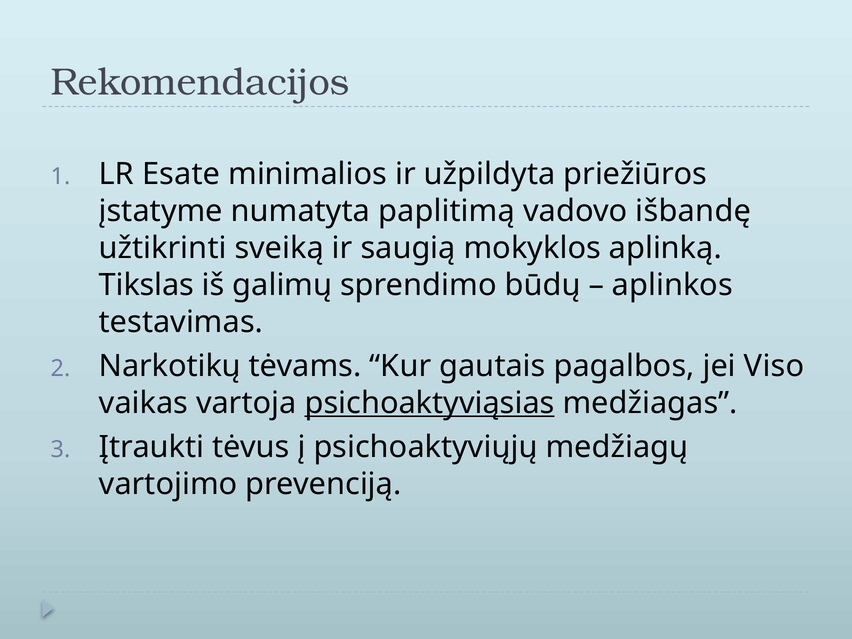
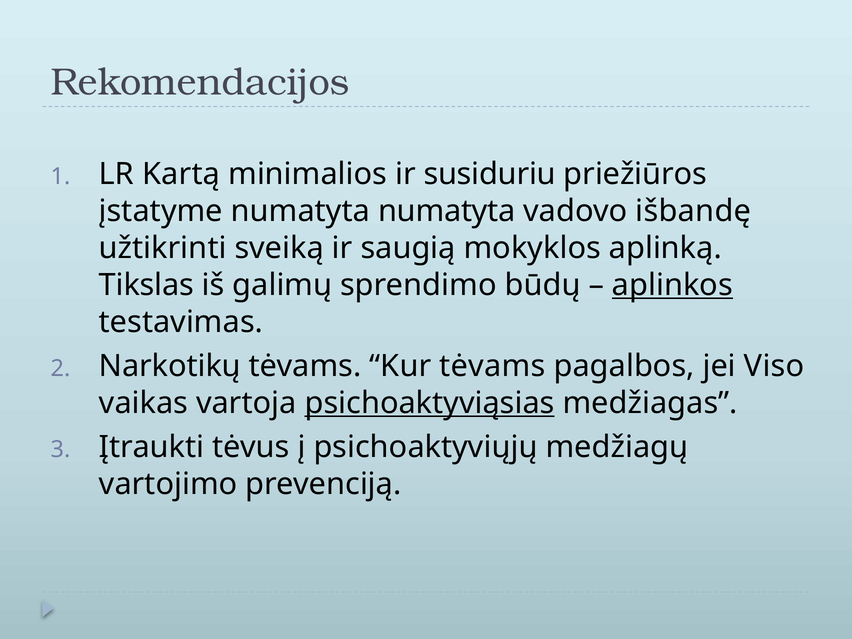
Esate: Esate -> Kartą
užpildyta: užpildyta -> susiduriu
numatyta paplitimą: paplitimą -> numatyta
aplinkos underline: none -> present
Kur gautais: gautais -> tėvams
